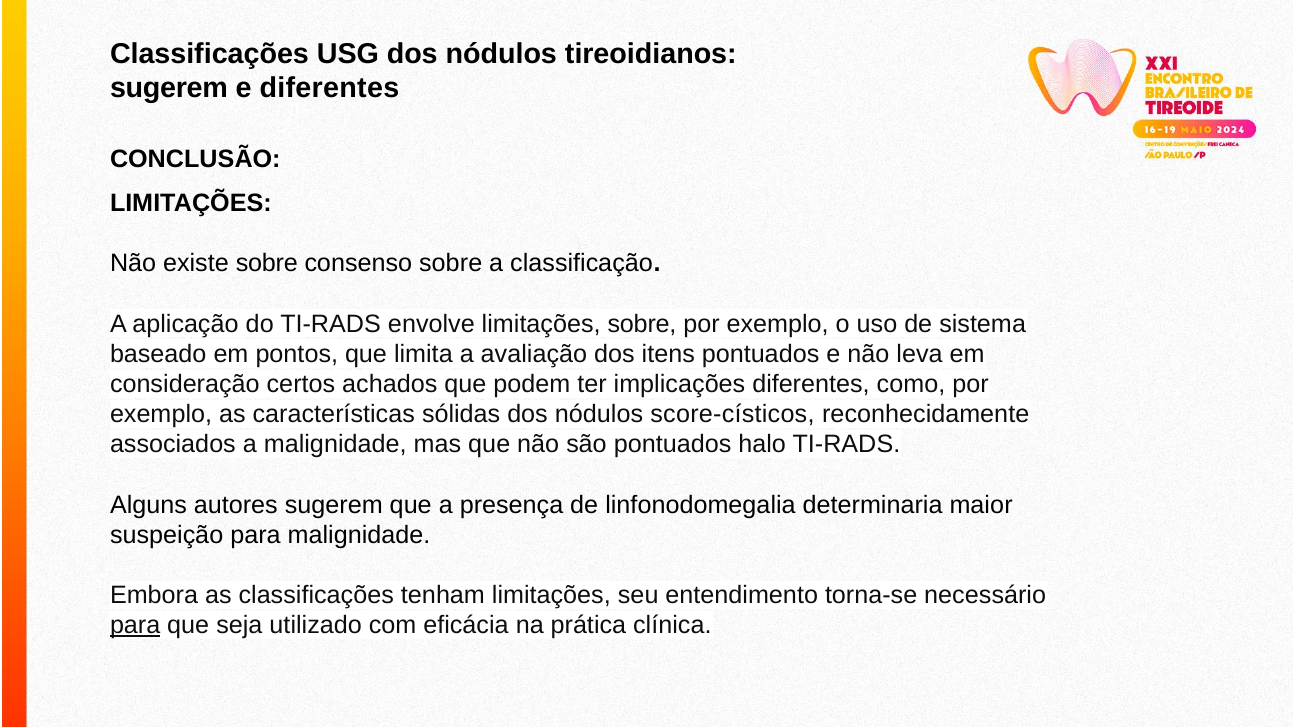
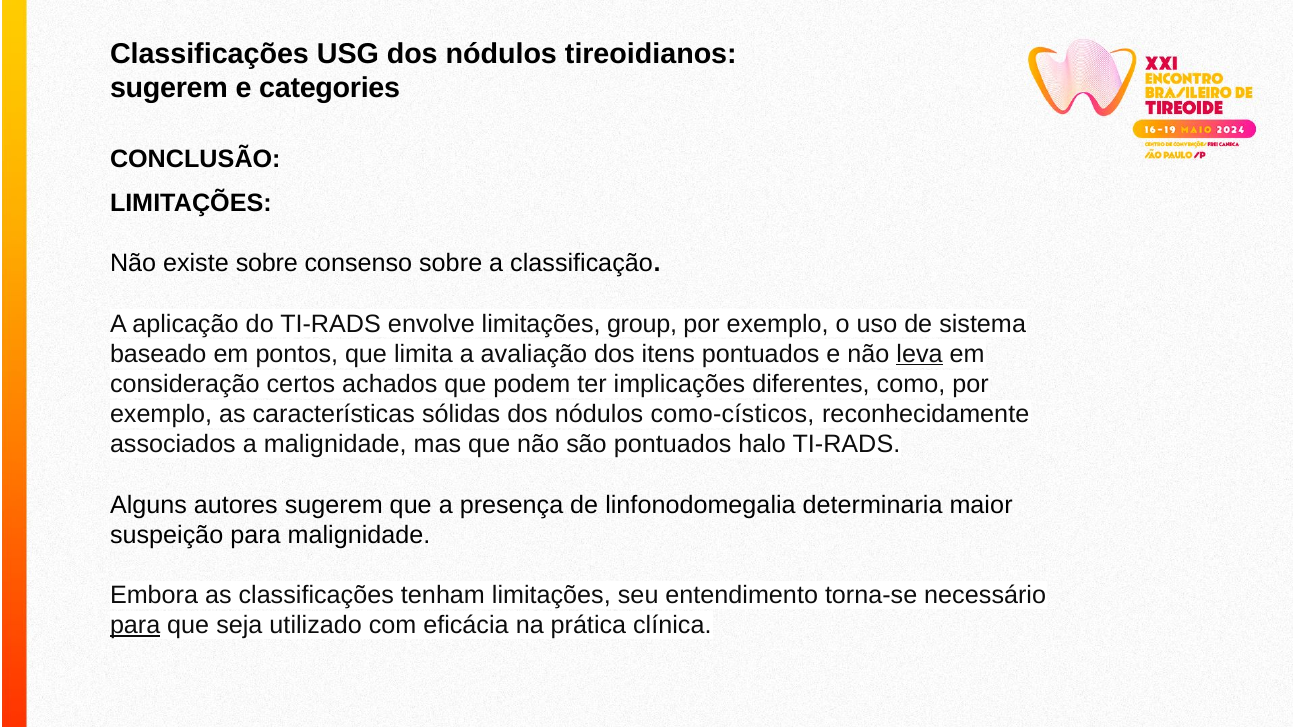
e diferentes: diferentes -> categories
limitações sobre: sobre -> group
leva underline: none -> present
score-císticos: score-císticos -> como-císticos
